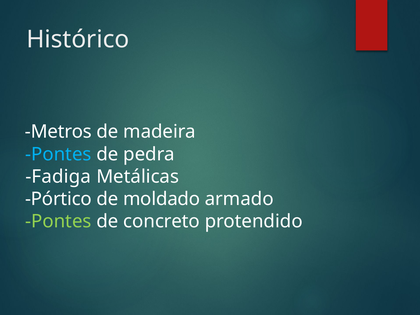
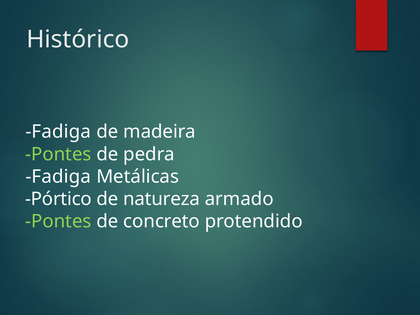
Metros at (58, 132): Metros -> Fadiga
Pontes at (58, 154) colour: light blue -> light green
moldado: moldado -> natureza
